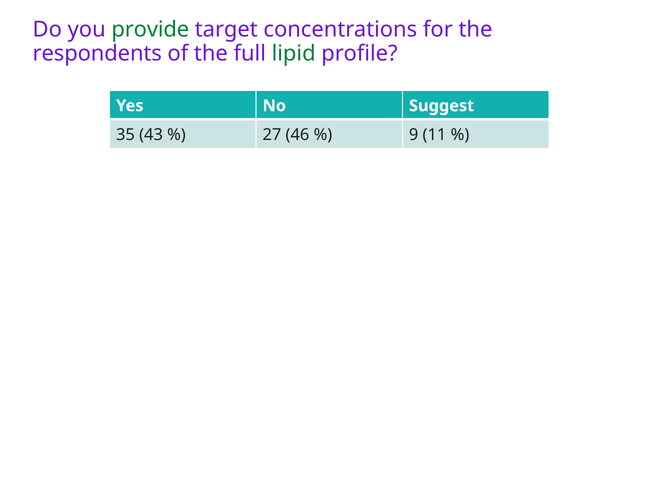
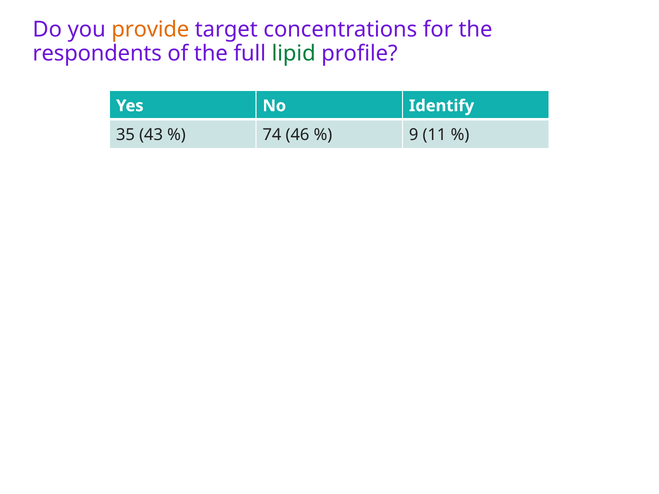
provide colour: green -> orange
Suggest: Suggest -> Identify
27: 27 -> 74
